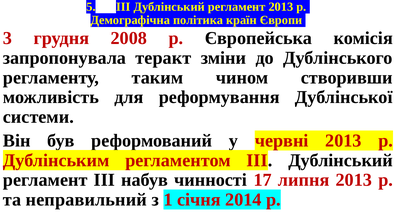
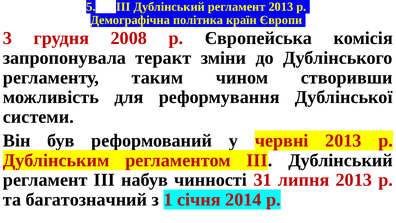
17: 17 -> 31
неправильний: неправильний -> багатозначний
